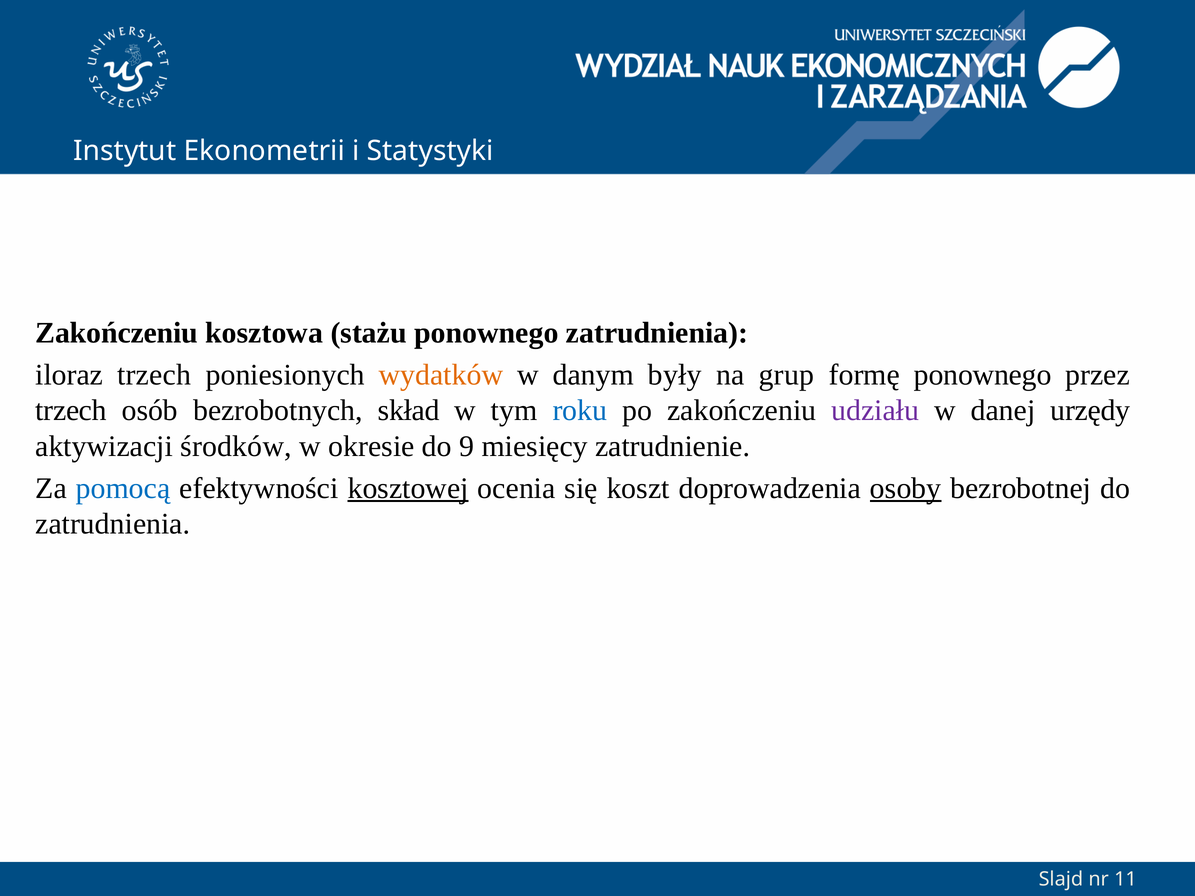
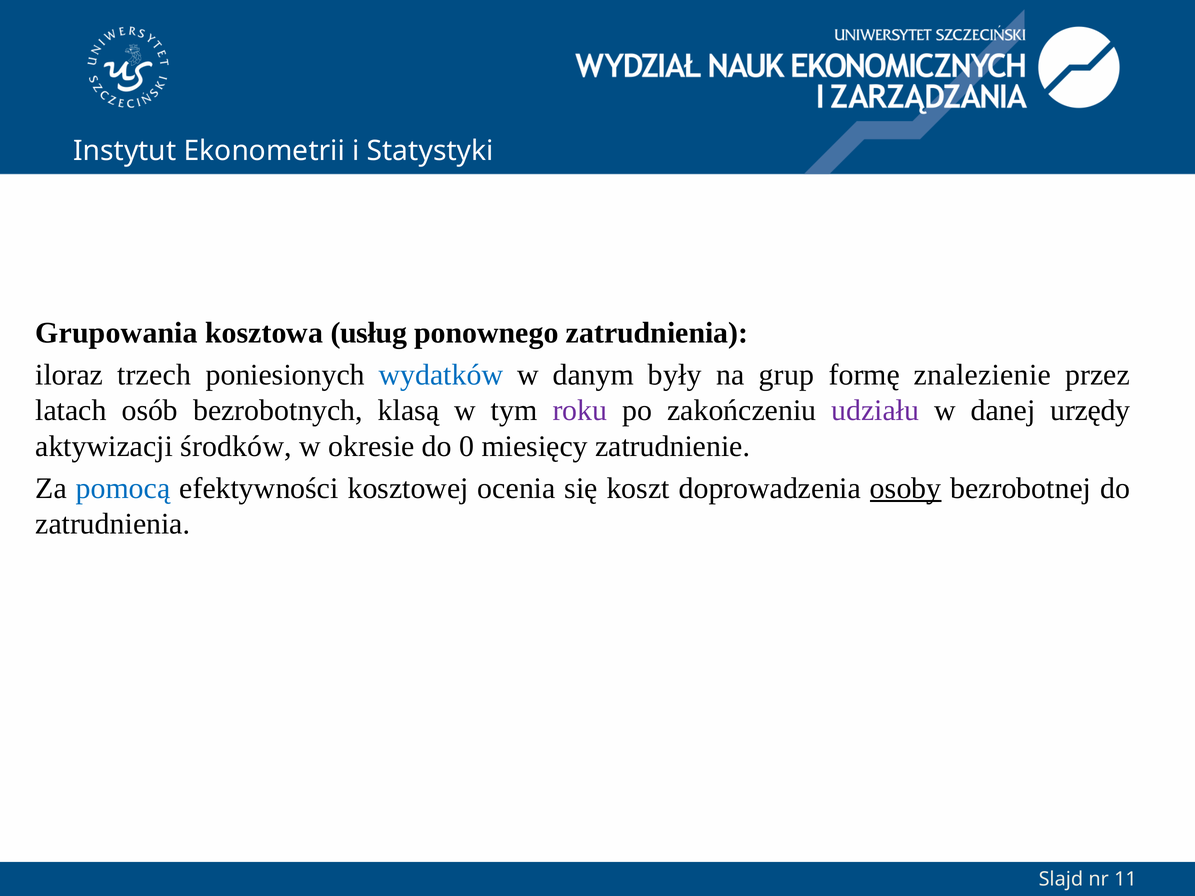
Zakończeniu at (117, 333): Zakończeniu -> Grupowania
stażu: stażu -> usług
wydatków colour: orange -> blue
formę ponownego: ponownego -> znalezienie
trzech at (71, 411): trzech -> latach
skład: skład -> klasą
roku colour: blue -> purple
9: 9 -> 0
kosztowej underline: present -> none
